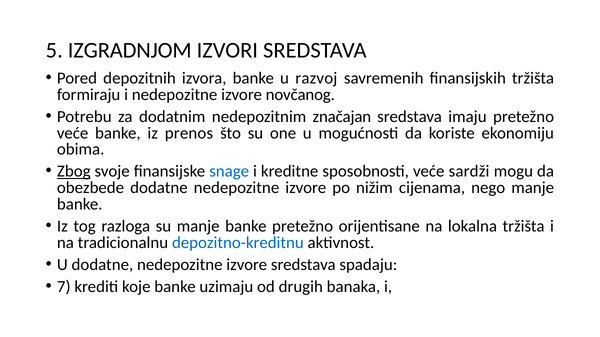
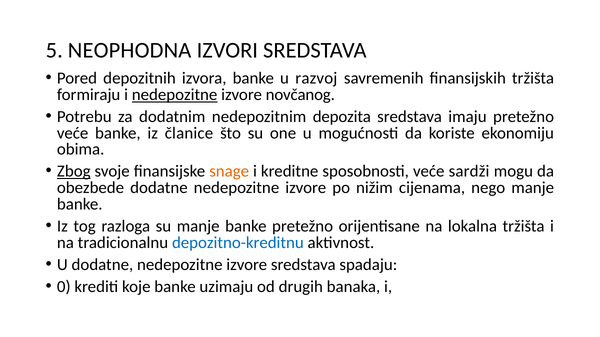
IZGRADNJOM: IZGRADNJOM -> NEOPHODNA
nedepozitne at (175, 95) underline: none -> present
značajan: značajan -> depozita
prenos: prenos -> članice
snage colour: blue -> orange
7: 7 -> 0
